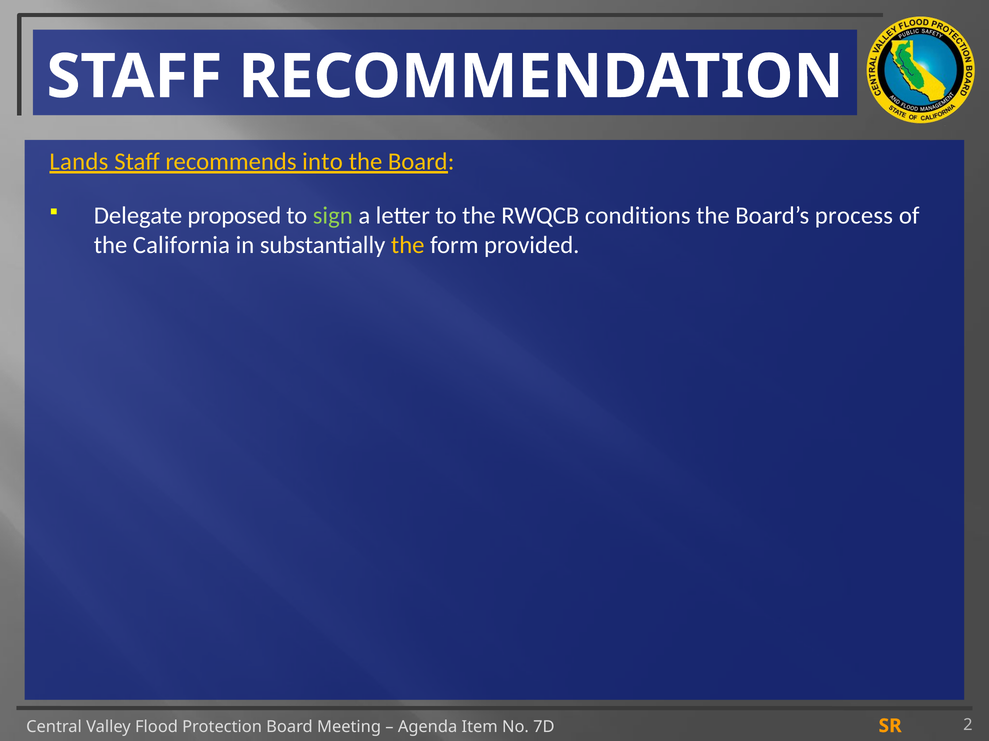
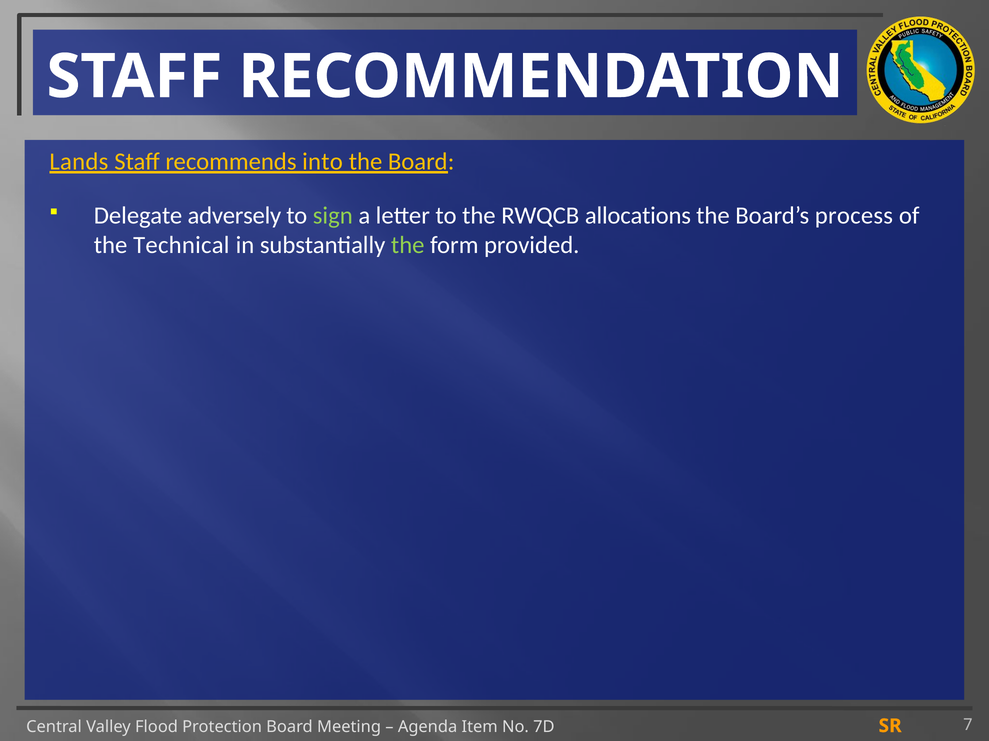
proposed: proposed -> adversely
conditions: conditions -> allocations
California: California -> Technical
the at (408, 246) colour: yellow -> light green
2: 2 -> 7
